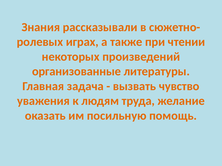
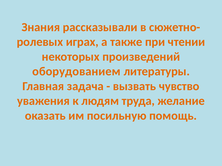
организованные: организованные -> оборудованием
